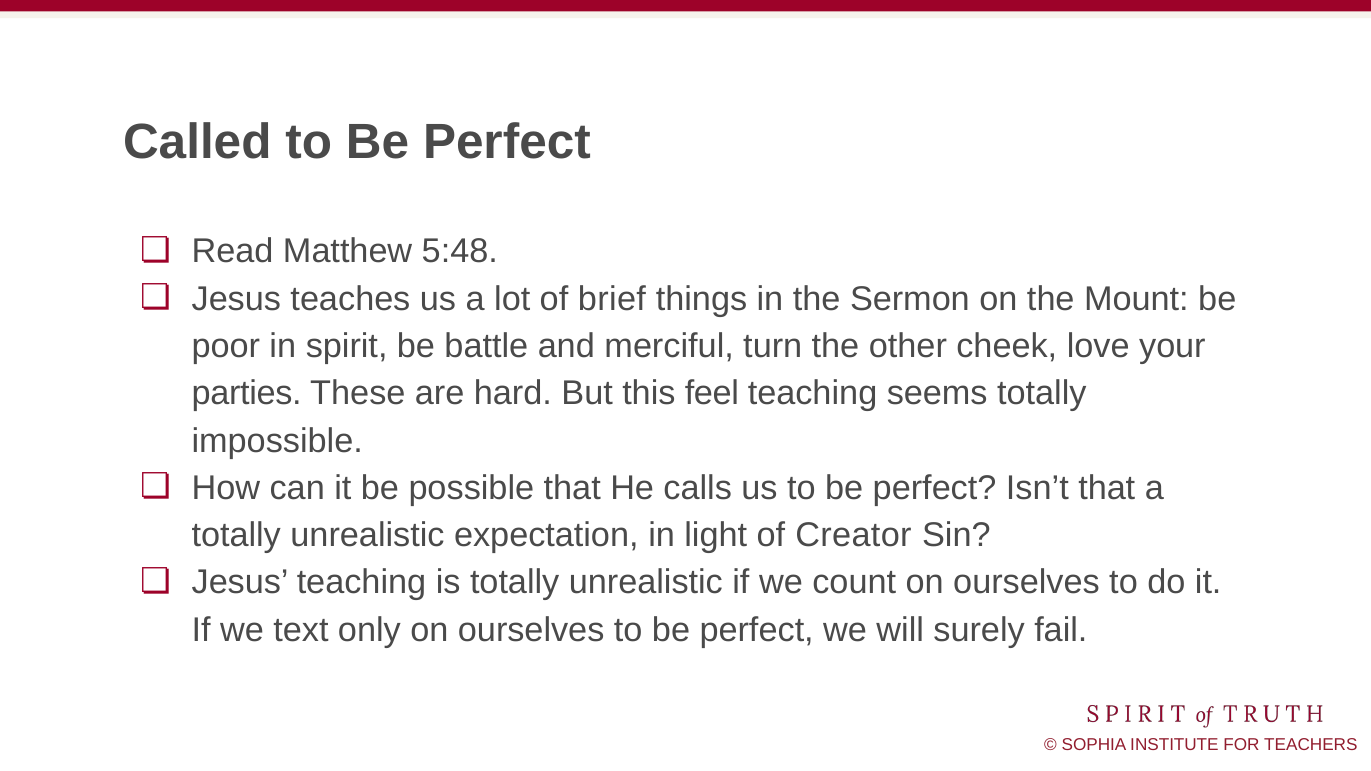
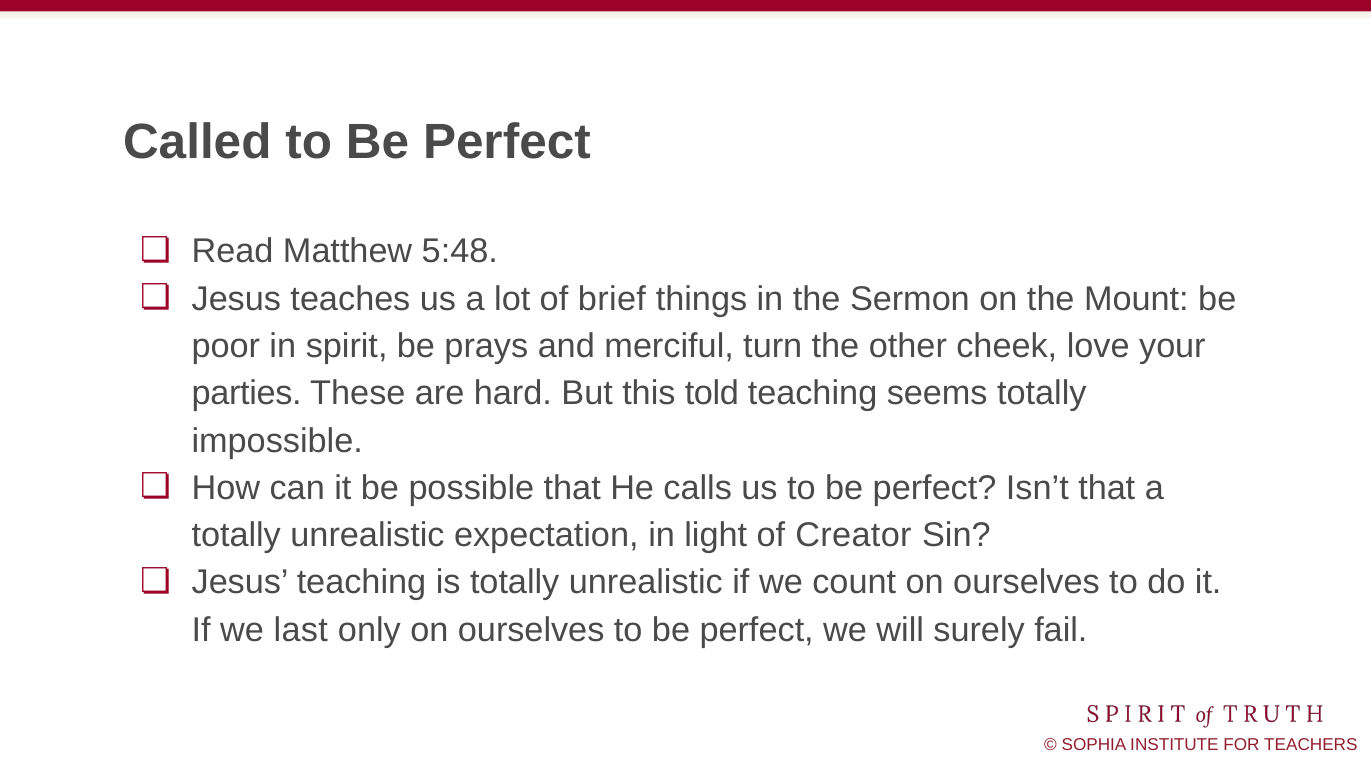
battle: battle -> prays
feel: feel -> told
text: text -> last
